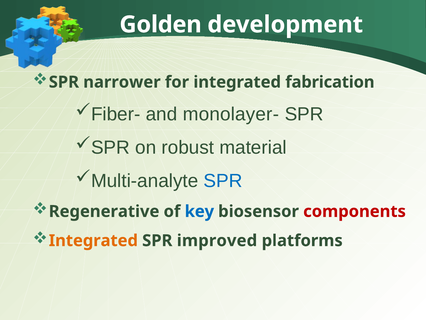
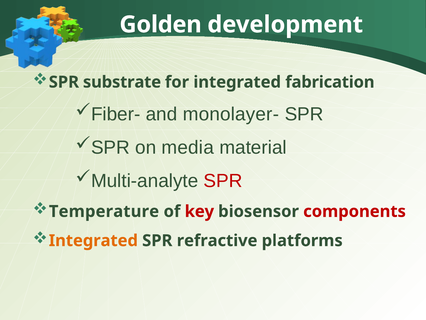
narrower: narrower -> substrate
robust: robust -> media
SPR at (223, 181) colour: blue -> red
Regenerative: Regenerative -> Temperature
key colour: blue -> red
improved: improved -> refractive
